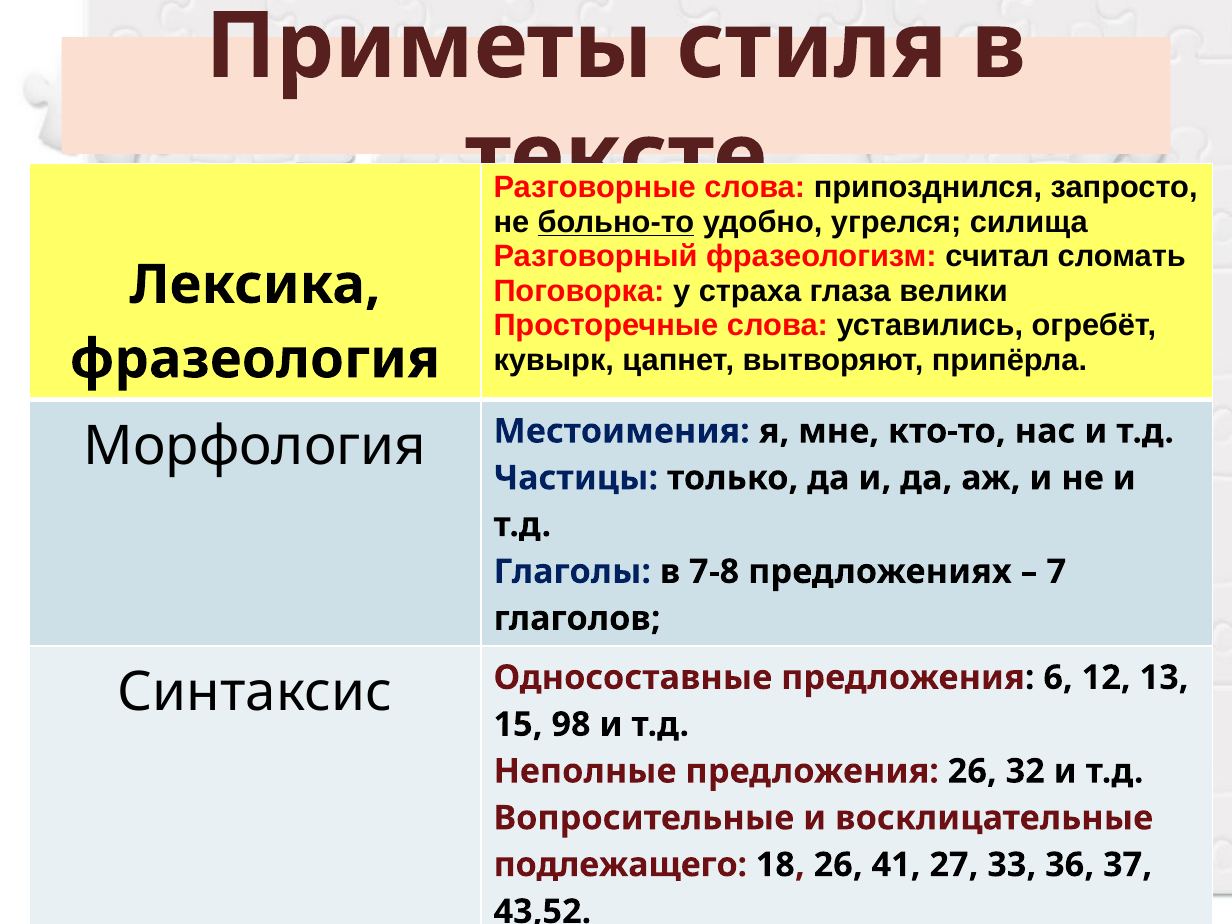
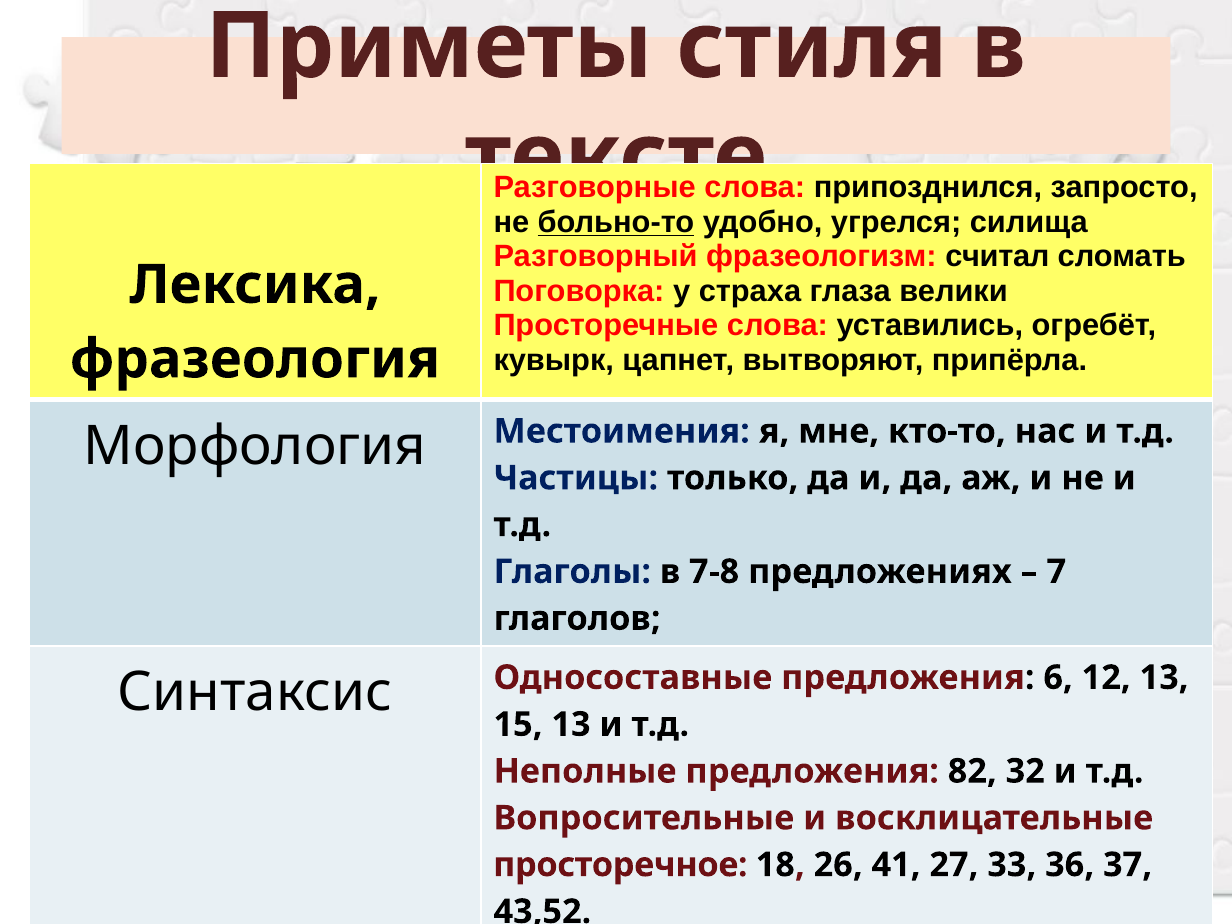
15 98: 98 -> 13
предложения 26: 26 -> 82
подлежащего: подлежащего -> просторечное
